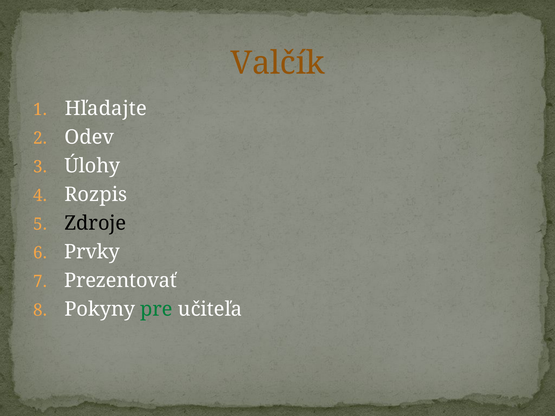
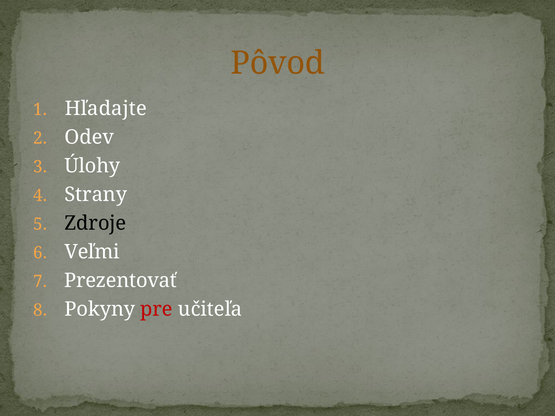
Valčík: Valčík -> Pôvod
Rozpis: Rozpis -> Strany
Prvky: Prvky -> Veľmi
pre colour: green -> red
